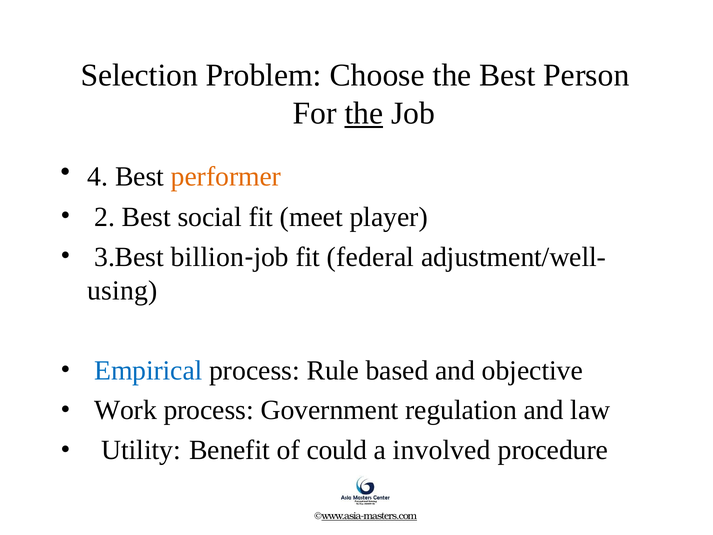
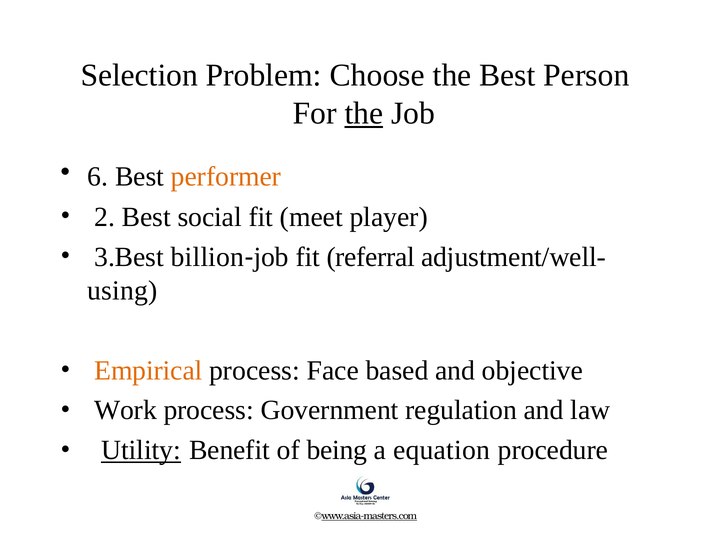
4: 4 -> 6
federal: federal -> referral
Empirical colour: blue -> orange
Rule: Rule -> Face
Utility underline: none -> present
could: could -> being
involved: involved -> equation
